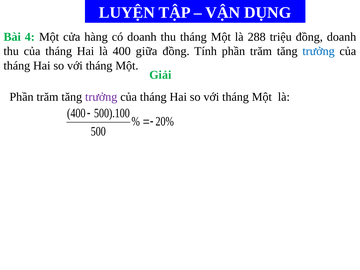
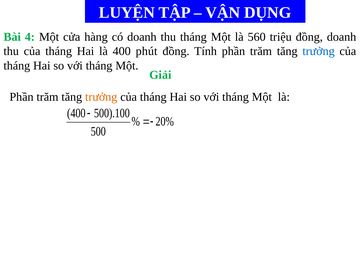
288: 288 -> 560
giữa: giữa -> phút
trưởng at (101, 97) colour: purple -> orange
